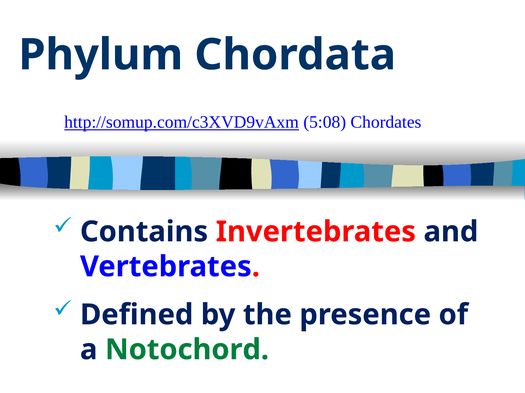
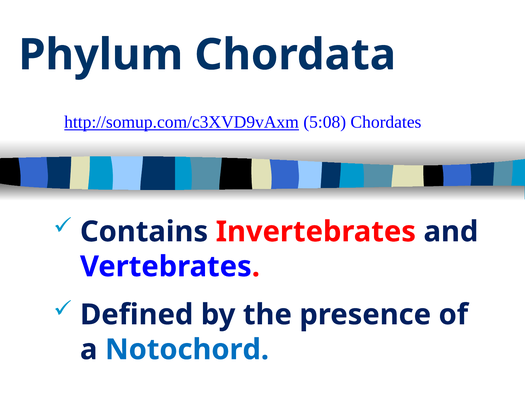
Notochord colour: green -> blue
